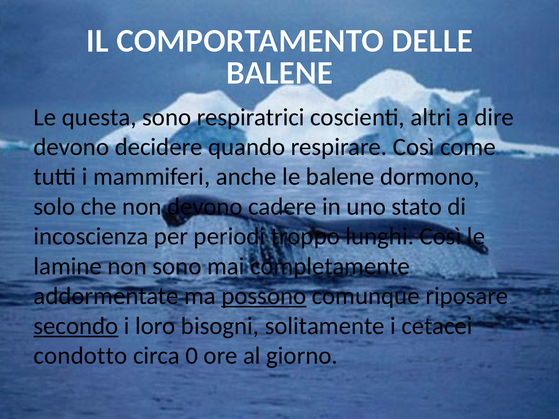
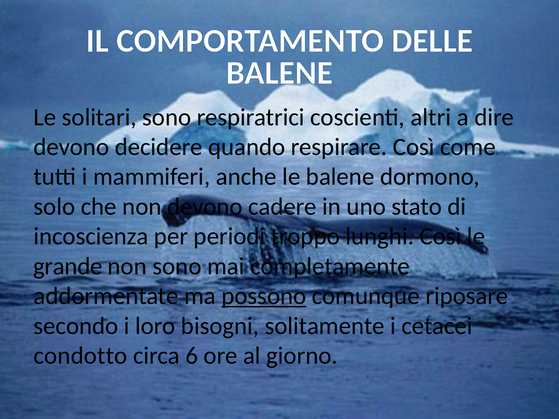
questa: questa -> solitari
lamine: lamine -> grande
secondo underline: present -> none
0: 0 -> 6
